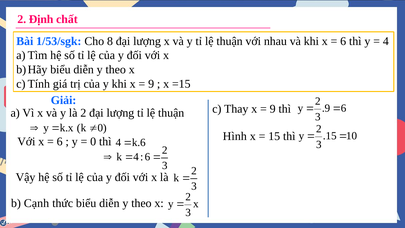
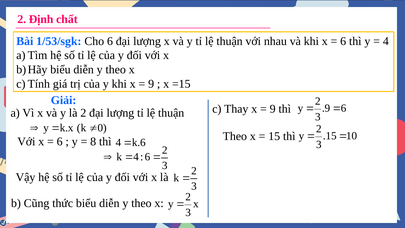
Cho 8: 8 -> 6
Hình at (235, 136): Hình -> Theo
0 at (93, 141): 0 -> 8
Cạnh: Cạnh -> Cũng
